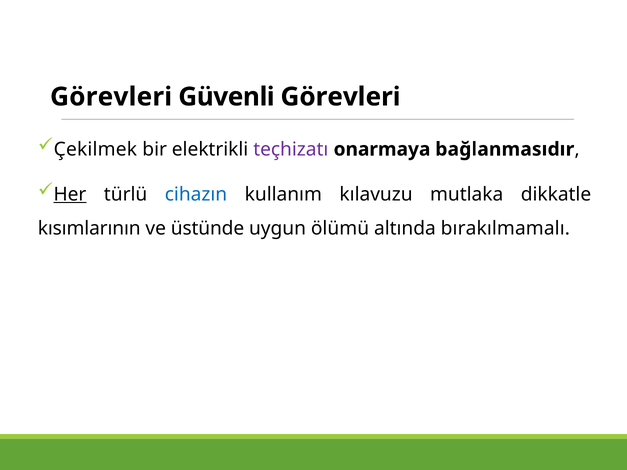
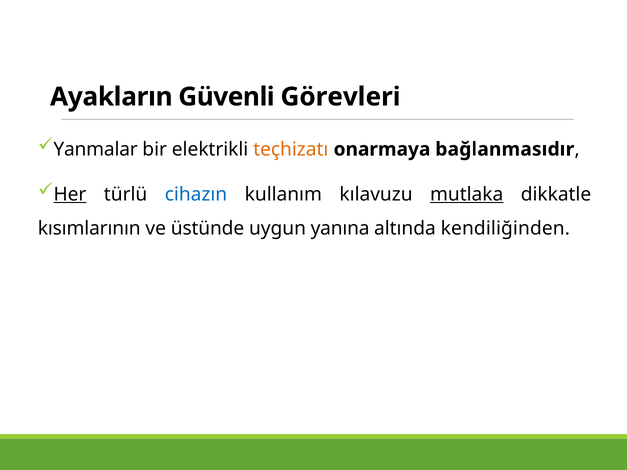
Görevleri at (111, 97): Görevleri -> Ayakların
Çekilmek: Çekilmek -> Yanmalar
teçhizatı colour: purple -> orange
mutlaka underline: none -> present
ölümü: ölümü -> yanına
bırakılmamalı: bırakılmamalı -> kendiliğinden
